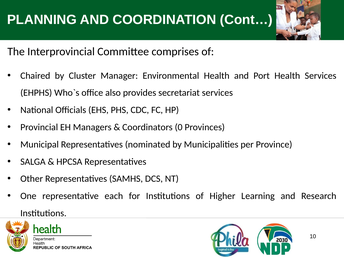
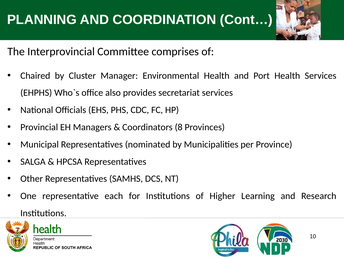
0: 0 -> 8
